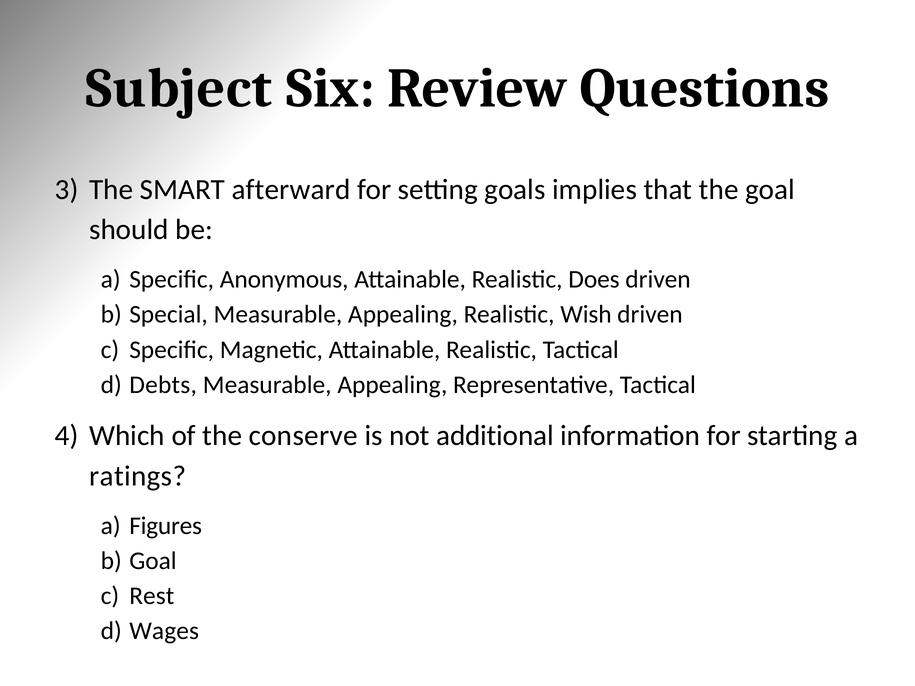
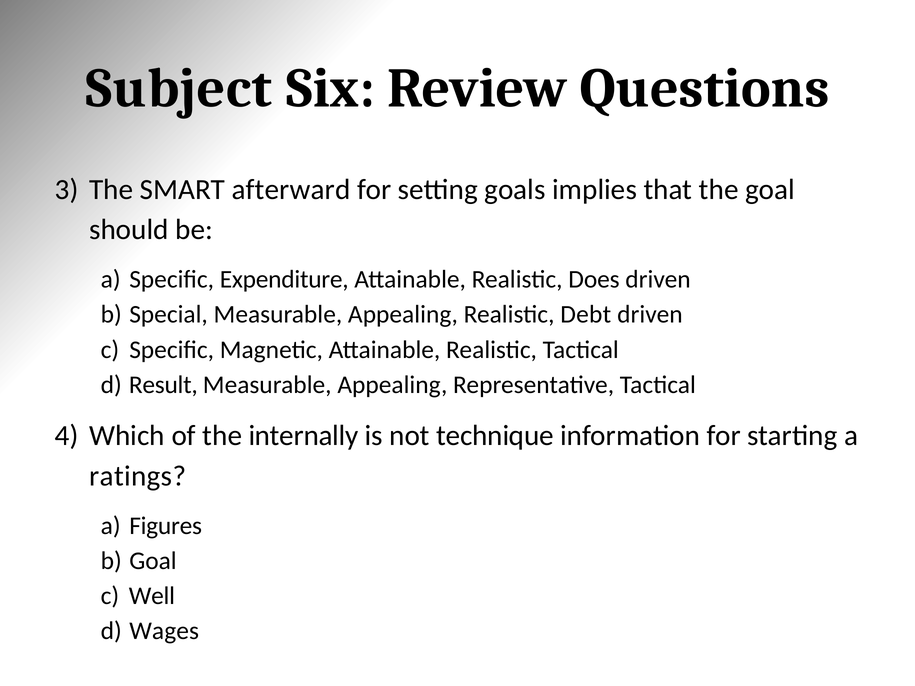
Anonymous: Anonymous -> Expenditure
Wish: Wish -> Debt
Debts: Debts -> Result
conserve: conserve -> internally
additional: additional -> technique
Rest: Rest -> Well
